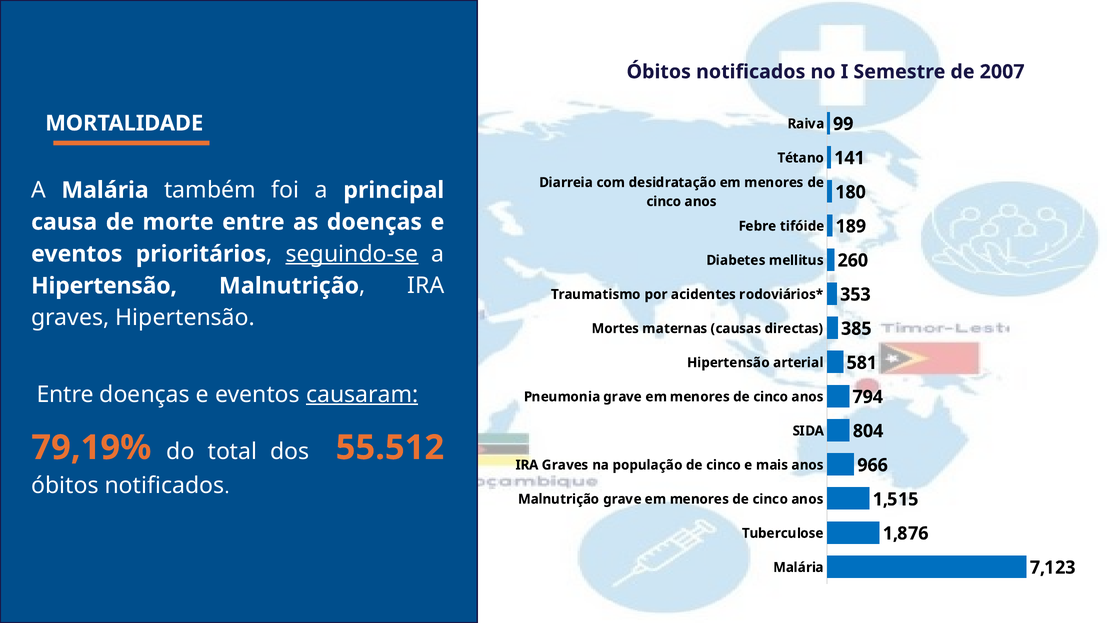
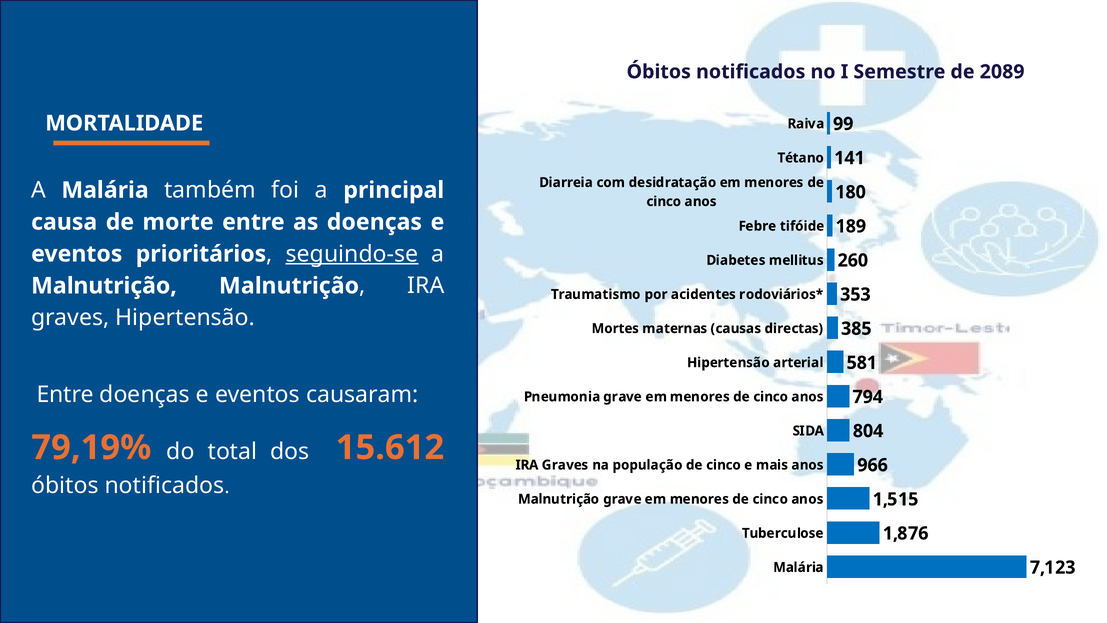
2007: 2007 -> 2089
Hipertensão at (104, 286): Hipertensão -> Malnutrição
causaram underline: present -> none
55.512: 55.512 -> 15.612
